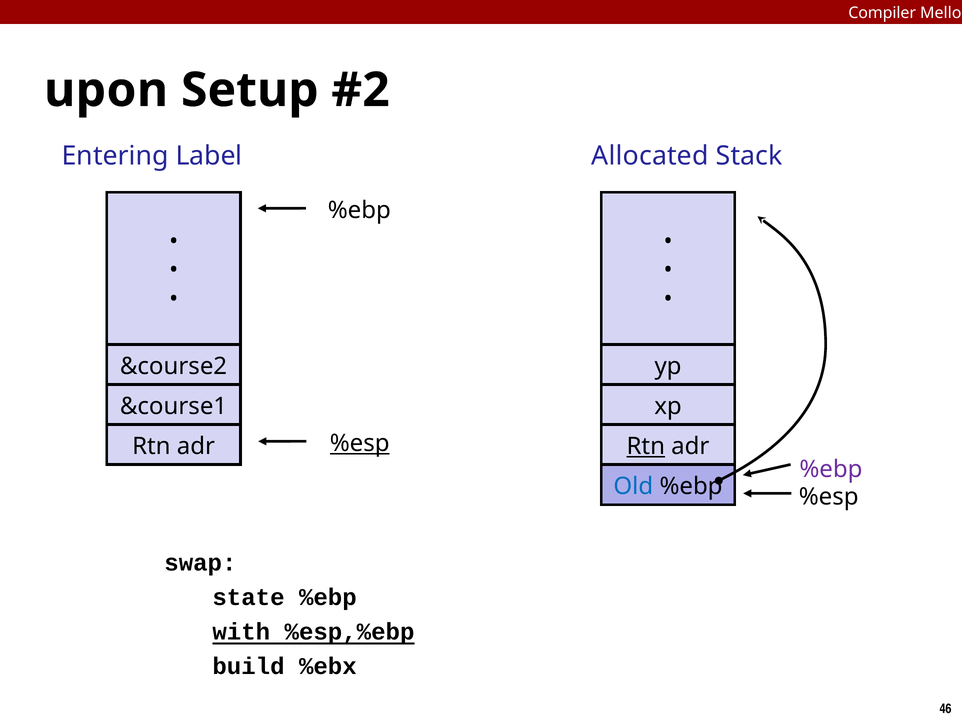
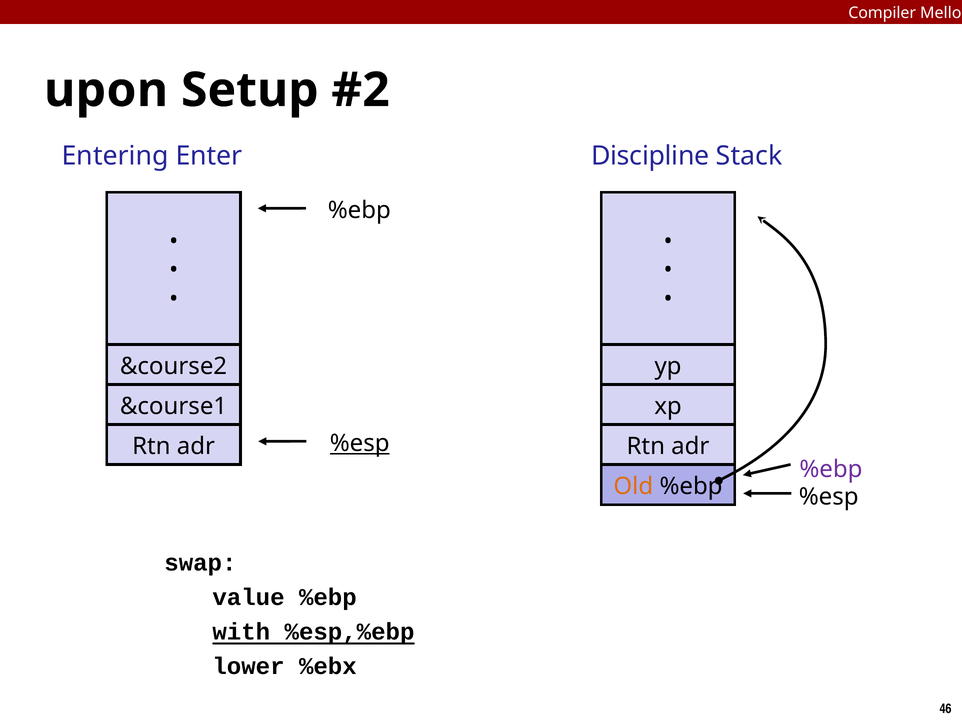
Label: Label -> Enter
Allocated: Allocated -> Discipline
Rtn at (646, 447) underline: present -> none
Old colour: blue -> orange
state: state -> value
build: build -> lower
